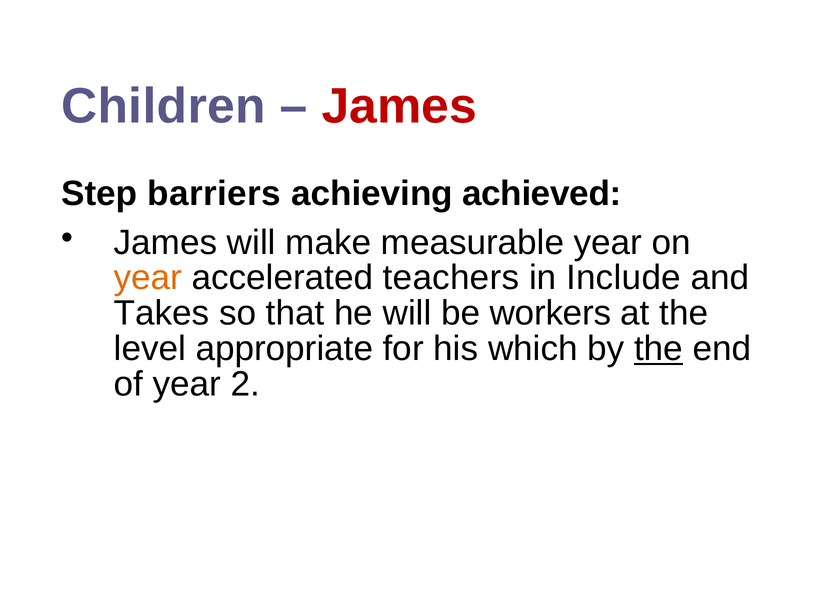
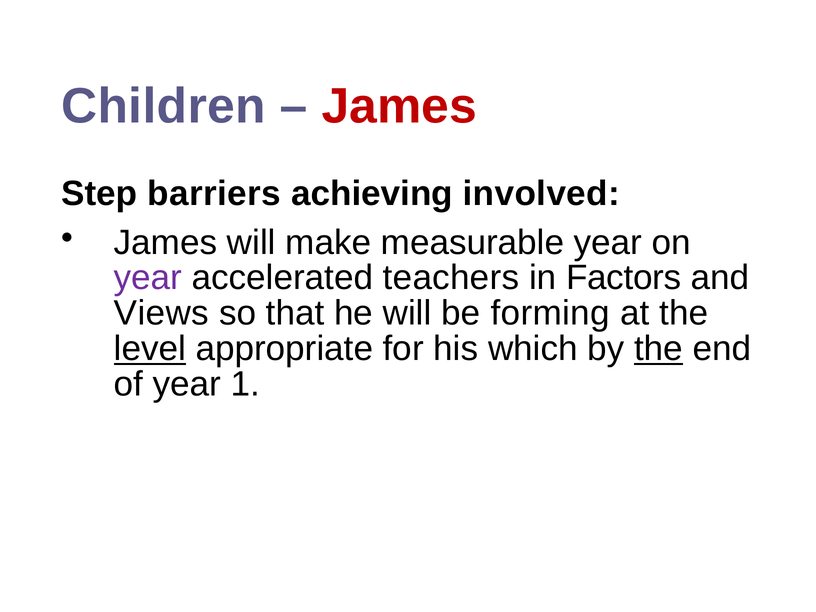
achieved: achieved -> involved
year at (148, 278) colour: orange -> purple
Include: Include -> Factors
Takes: Takes -> Views
workers: workers -> forming
level underline: none -> present
2: 2 -> 1
